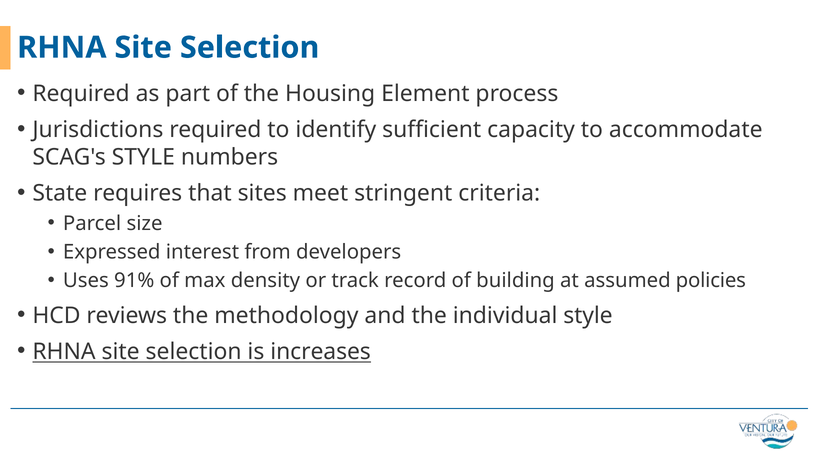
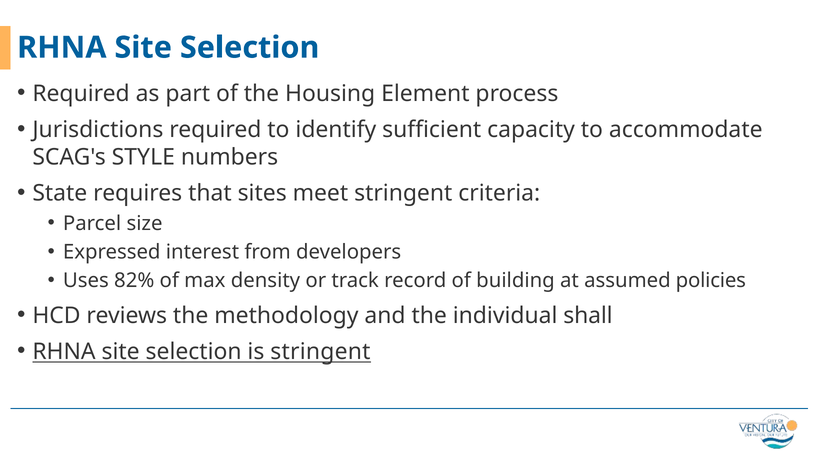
91%: 91% -> 82%
individual style: style -> shall
is increases: increases -> stringent
